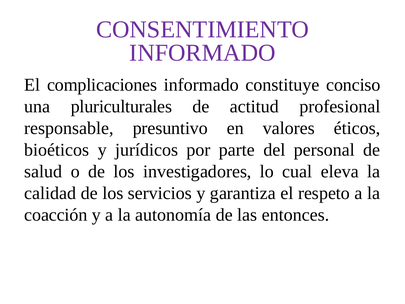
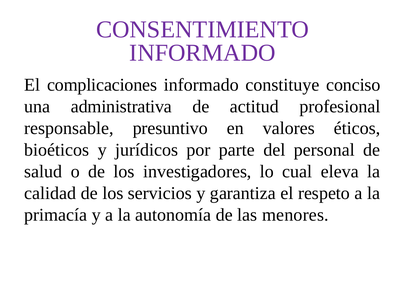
pluriculturales: pluriculturales -> administrativa
coacción: coacción -> primacía
entonces: entonces -> menores
